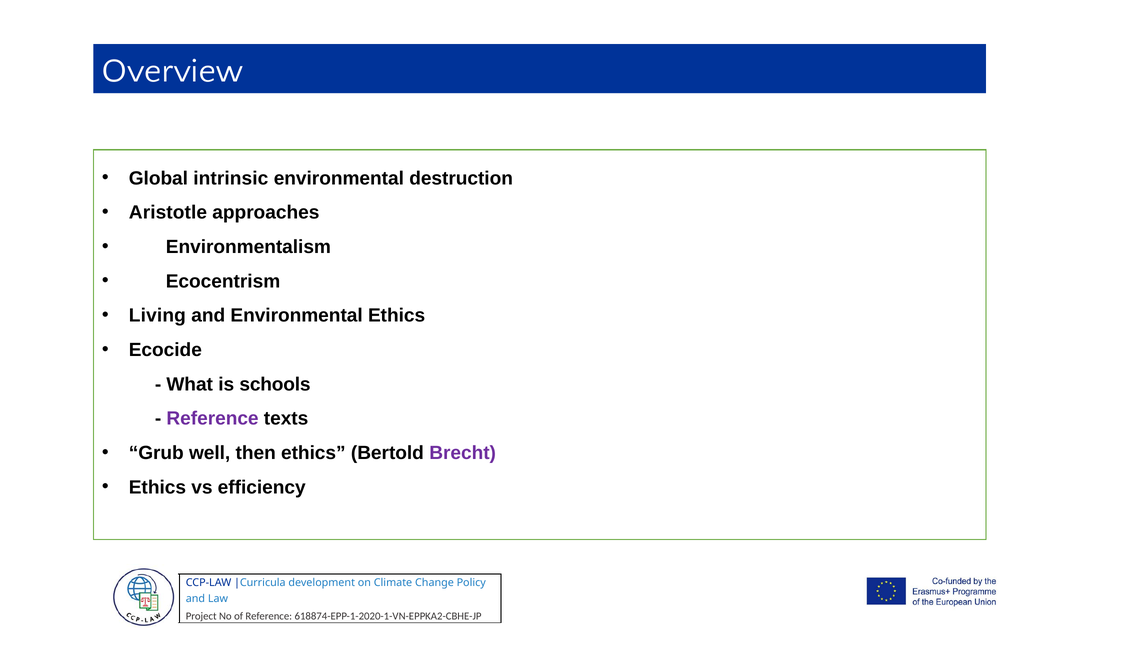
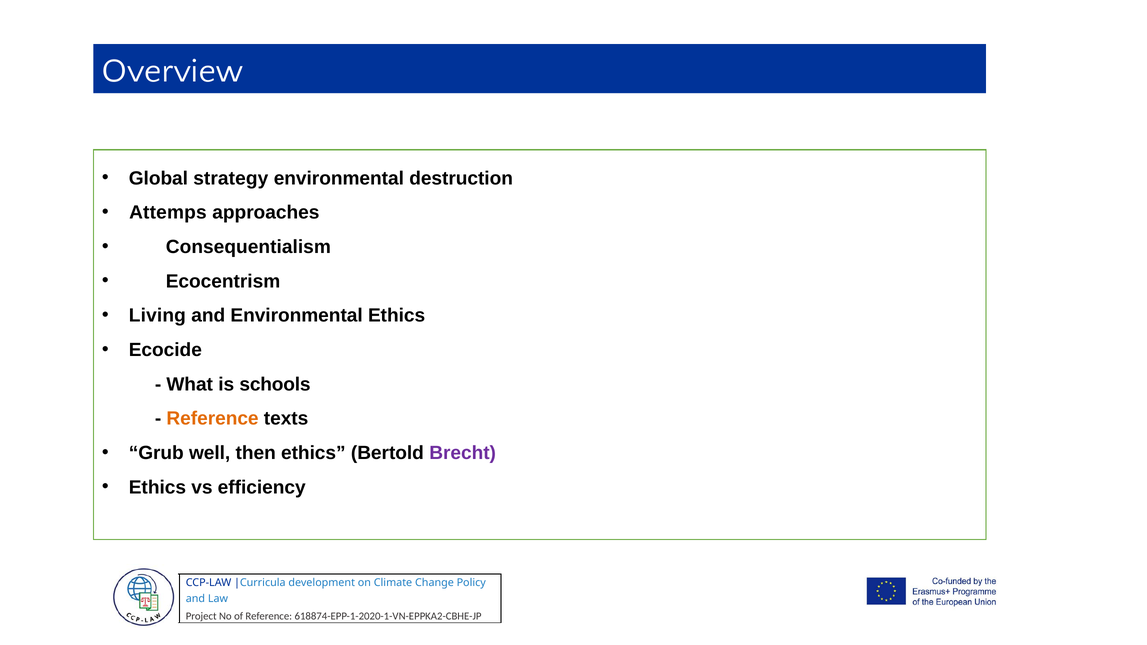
intrinsic: intrinsic -> strategy
Aristotle: Aristotle -> Attemps
Environmentalism: Environmentalism -> Consequentialism
Reference at (213, 419) colour: purple -> orange
